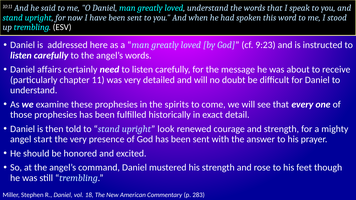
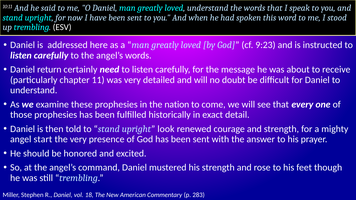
affairs: affairs -> return
spirits: spirits -> nation
